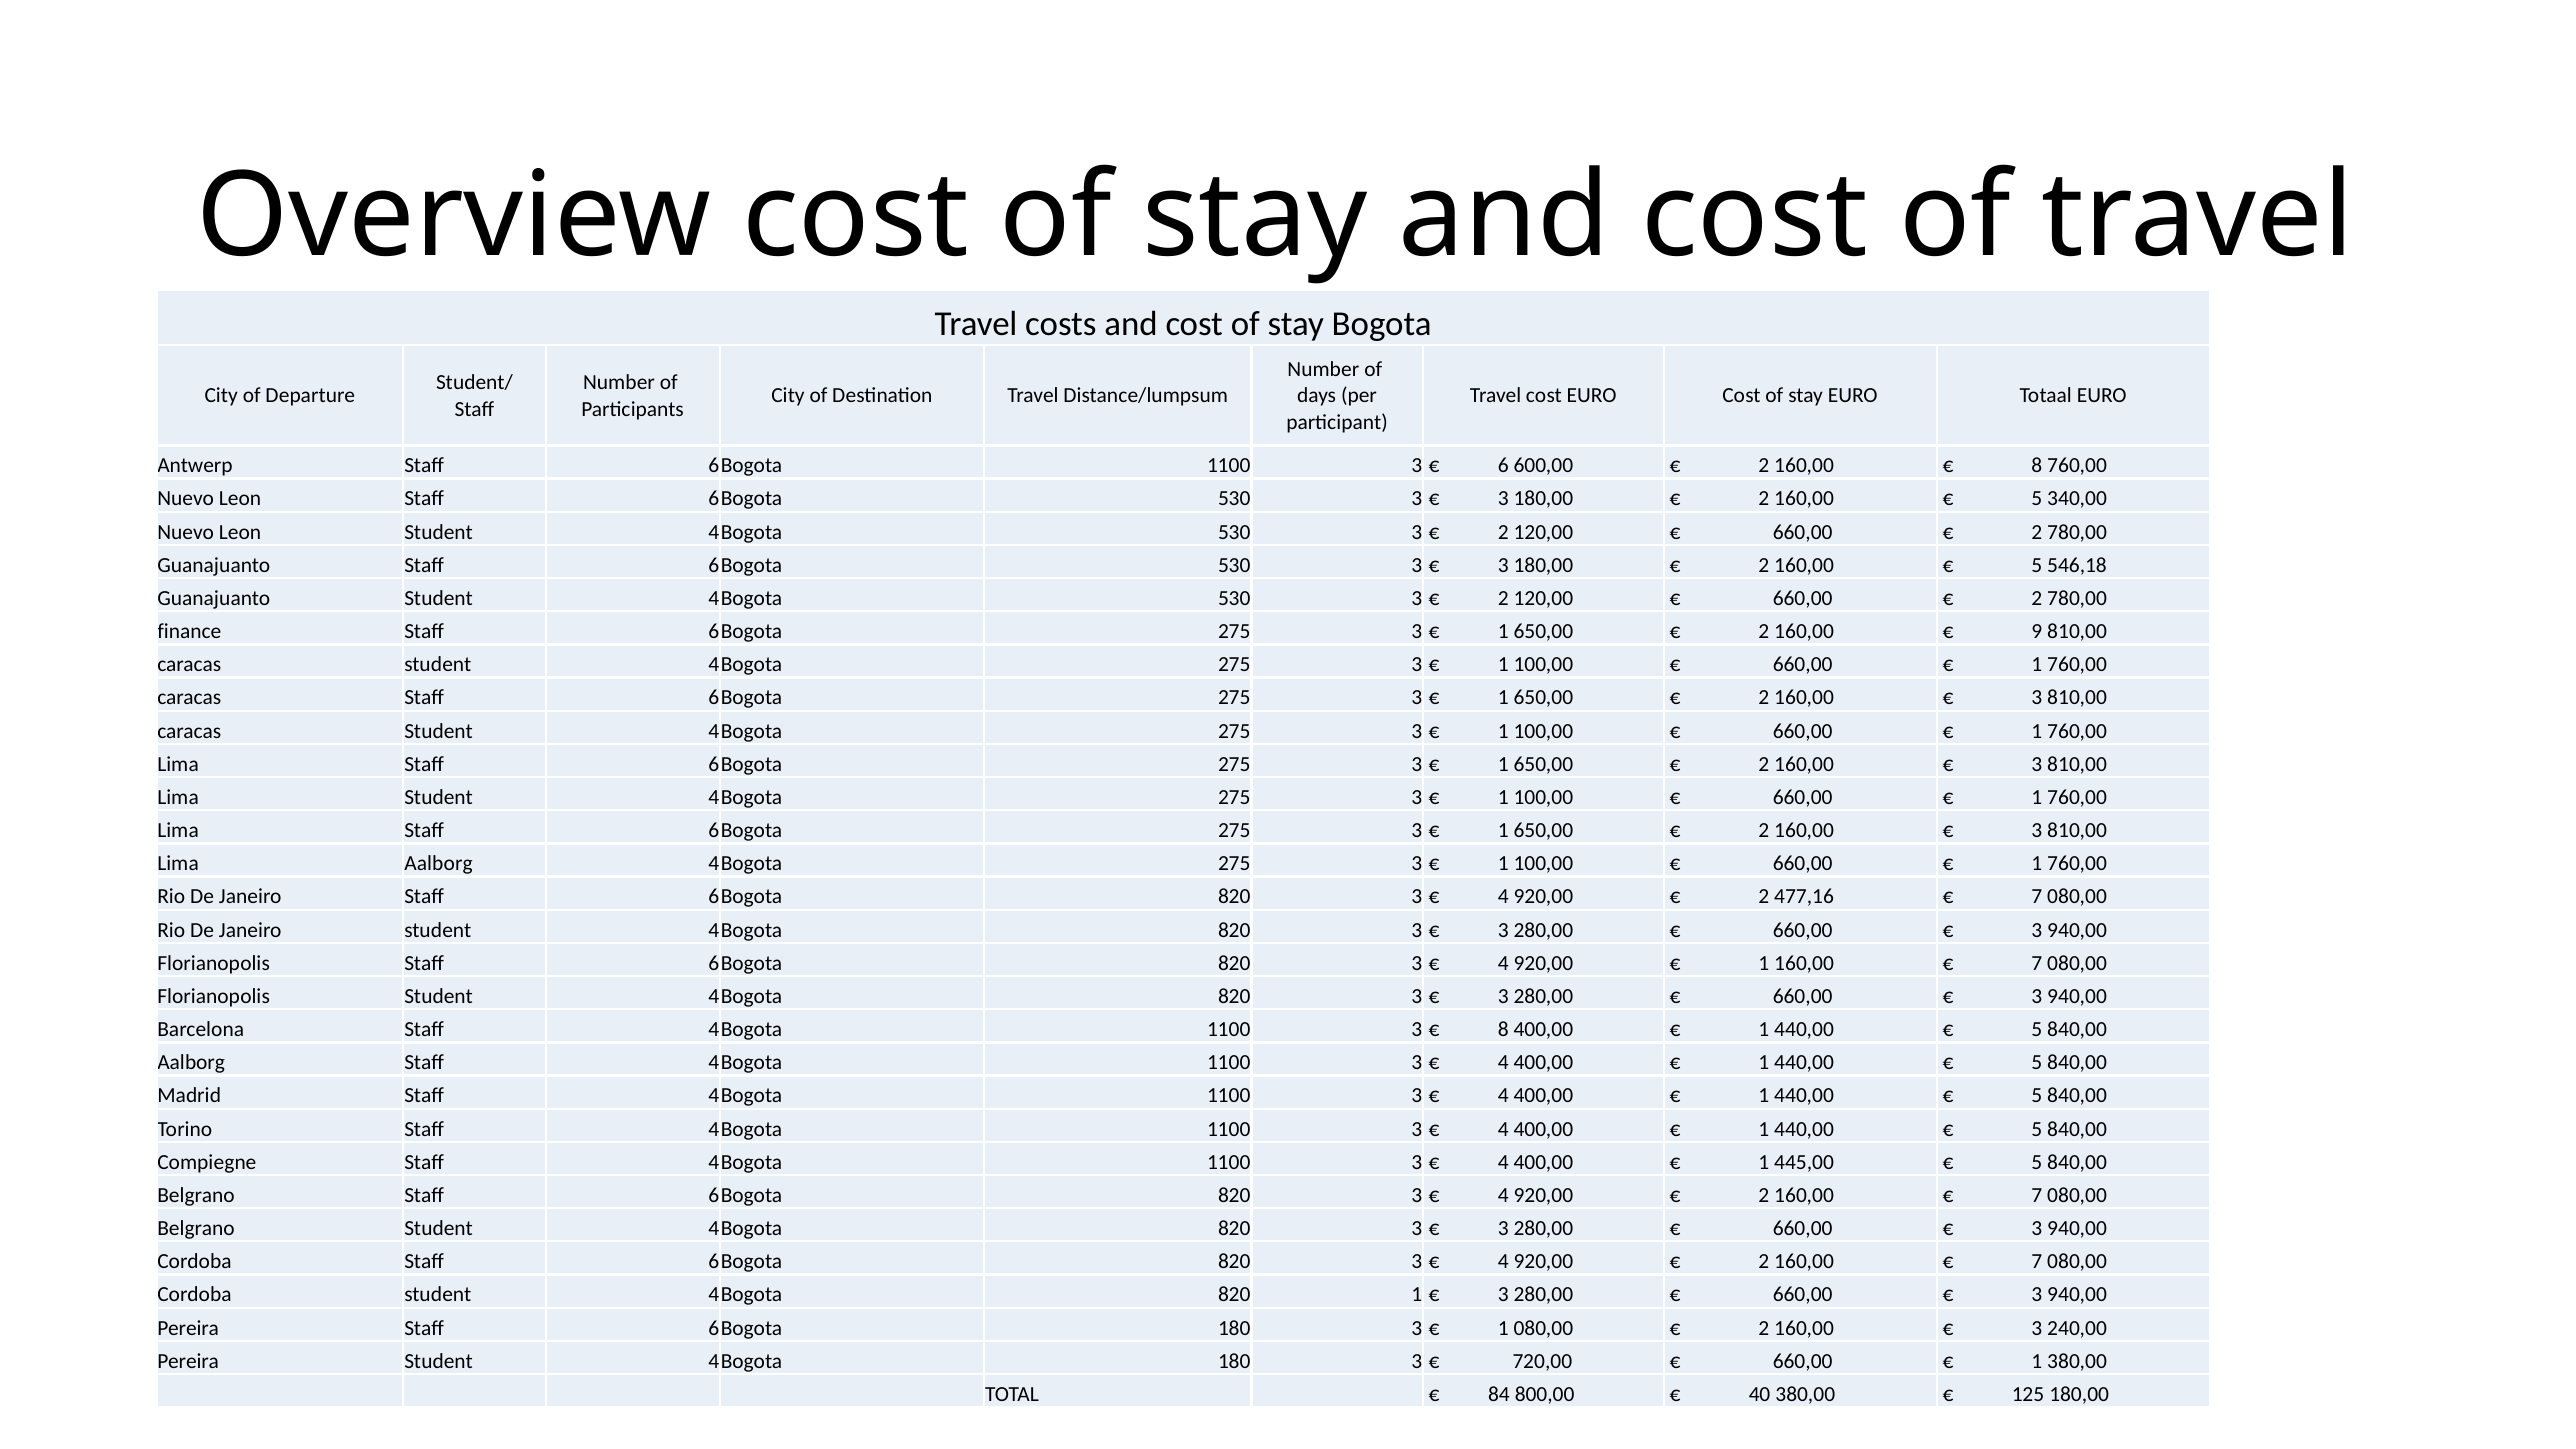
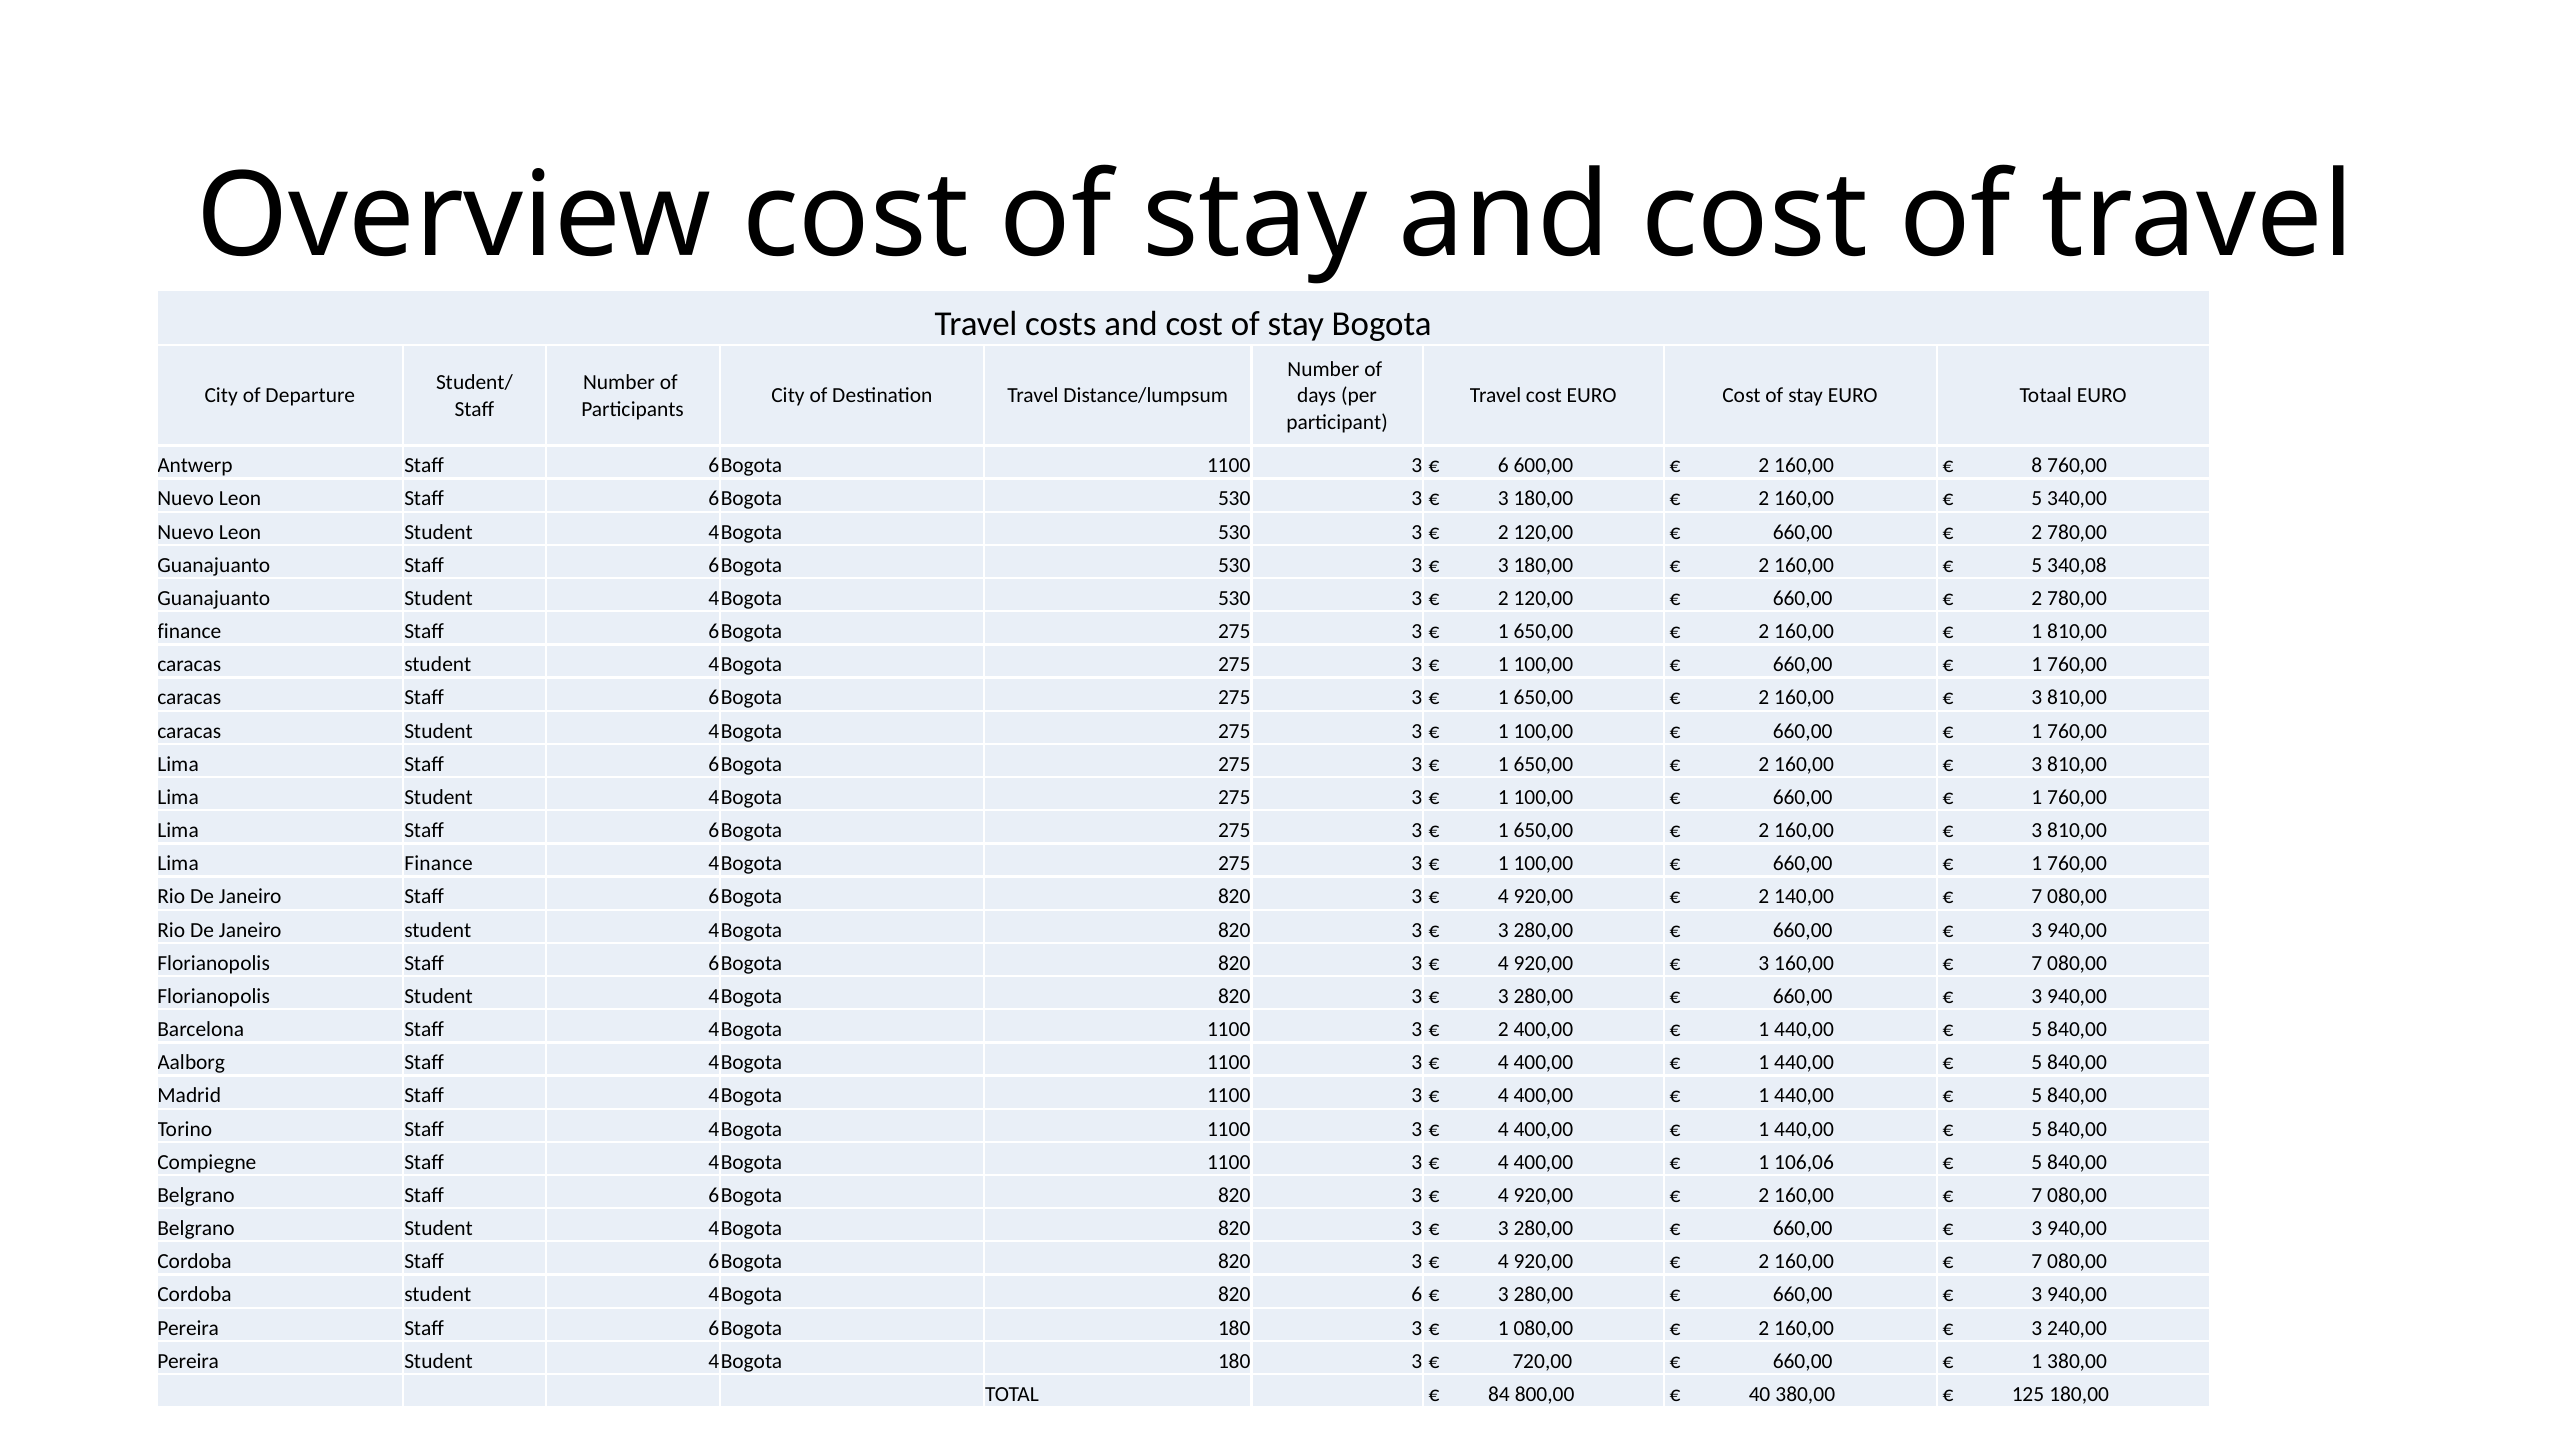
546,18: 546,18 -> 340,08
9 at (2037, 632): 9 -> 1
Lima Aalborg: Aalborg -> Finance
477,16: 477,16 -> 140,00
1 at (1764, 963): 1 -> 3
8 at (1503, 1029): 8 -> 2
445,00: 445,00 -> 106,06
820 1: 1 -> 6
